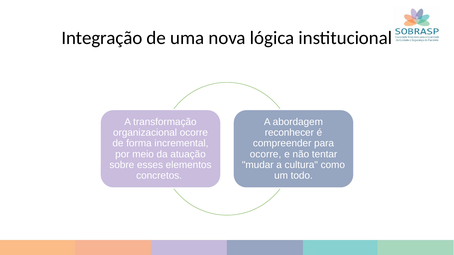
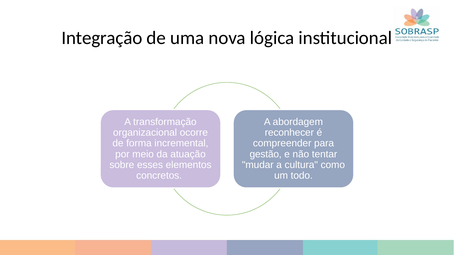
ocorre at (266, 154): ocorre -> gestão
